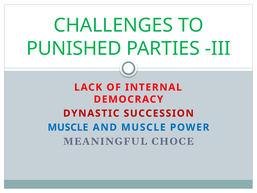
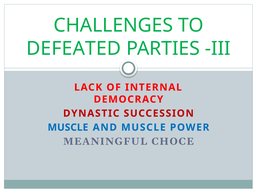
PUNISHED: PUNISHED -> DEFEATED
